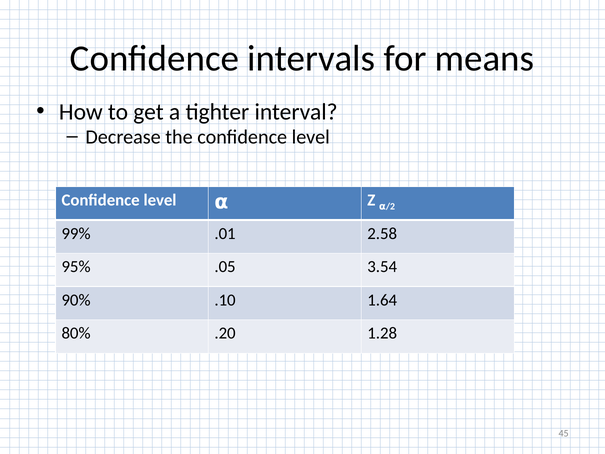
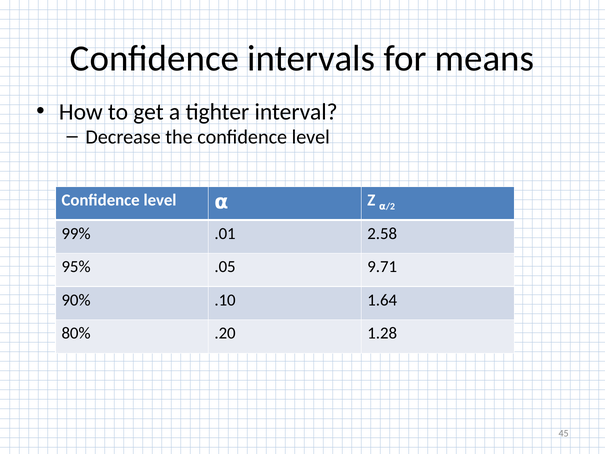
3.54: 3.54 -> 9.71
